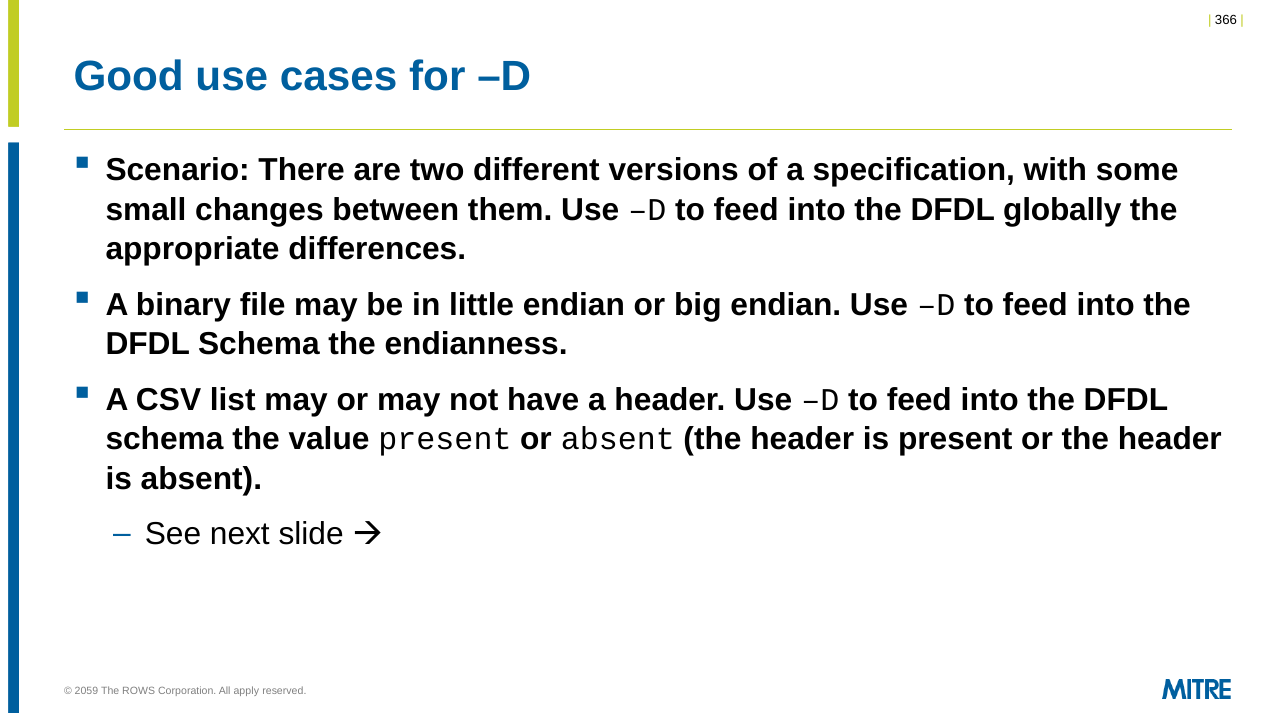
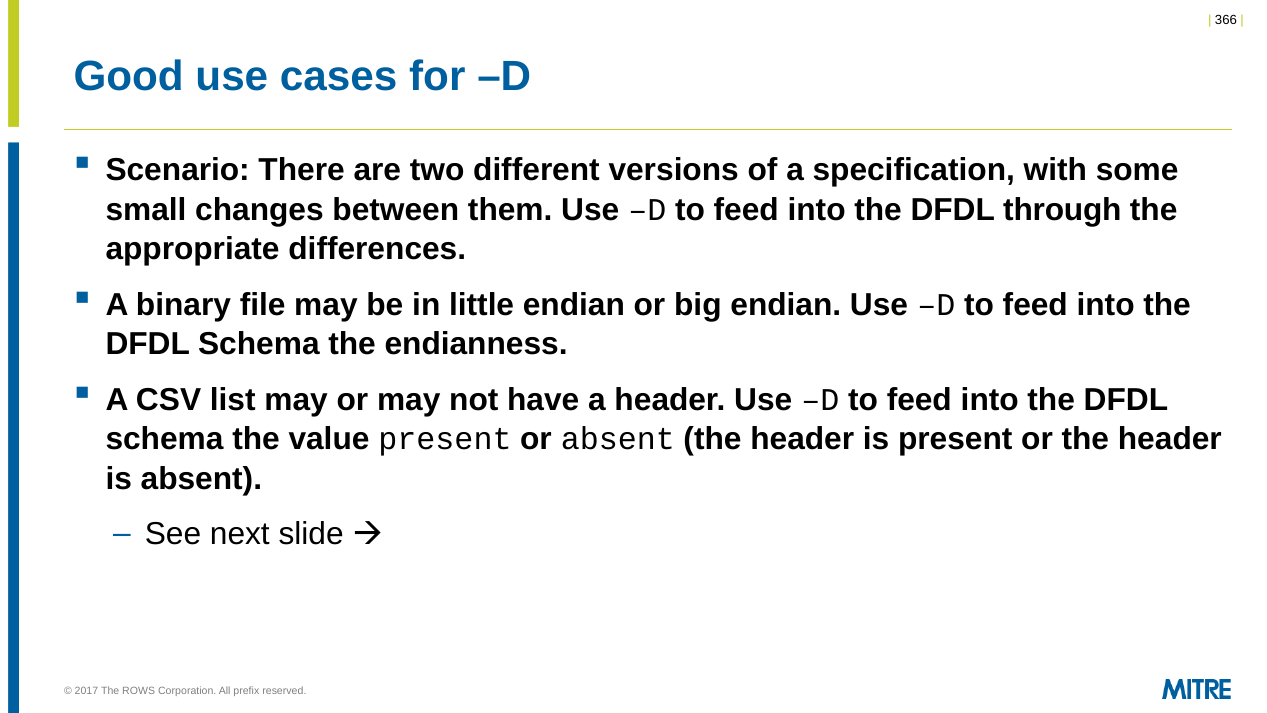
globally: globally -> through
2059: 2059 -> 2017
apply: apply -> prefix
